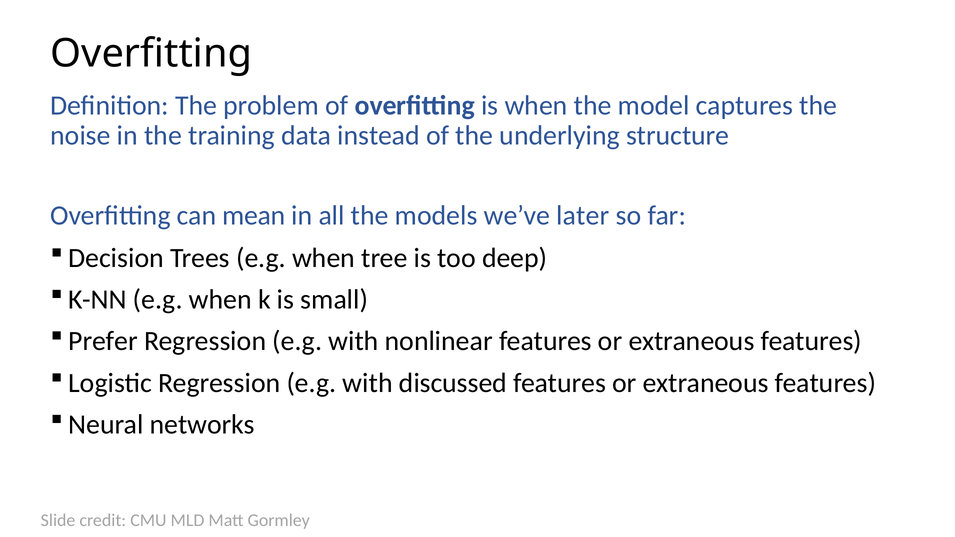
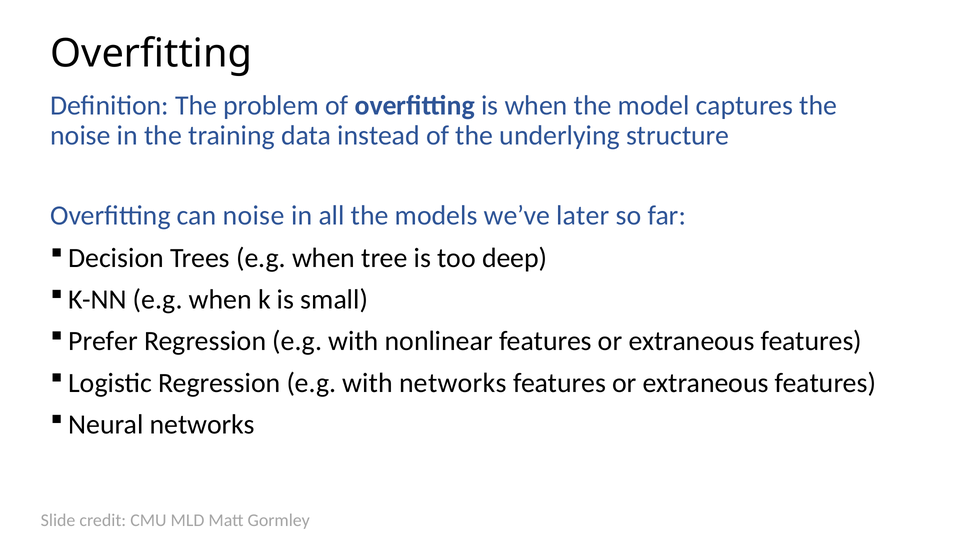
can mean: mean -> noise
with discussed: discussed -> networks
